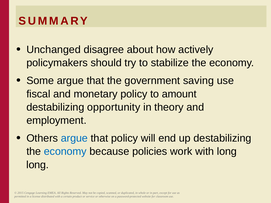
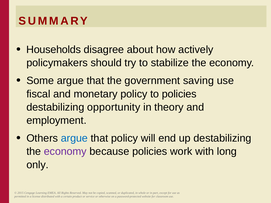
Unchanged: Unchanged -> Households
to amount: amount -> policies
economy at (65, 152) colour: blue -> purple
long at (38, 165): long -> only
